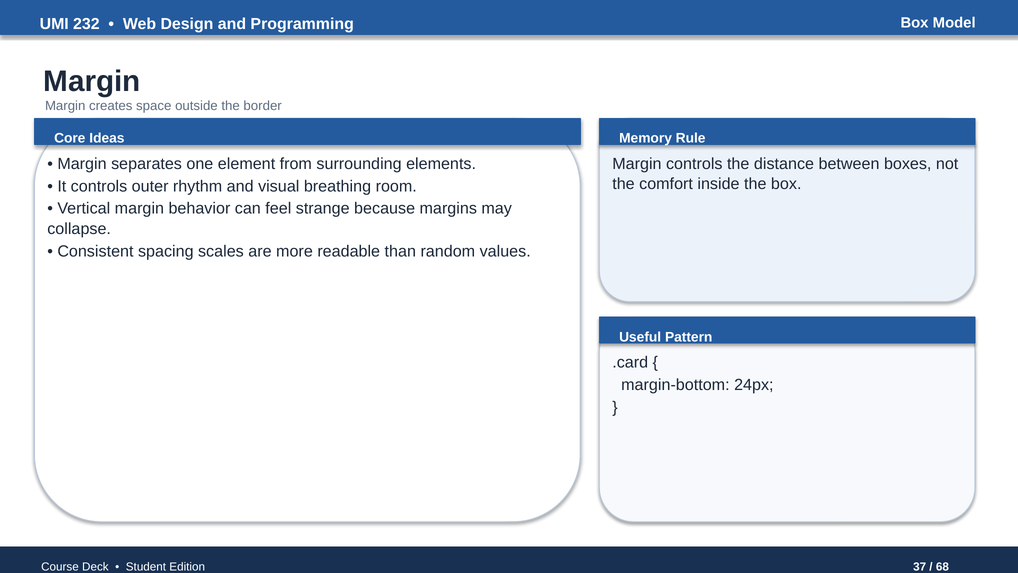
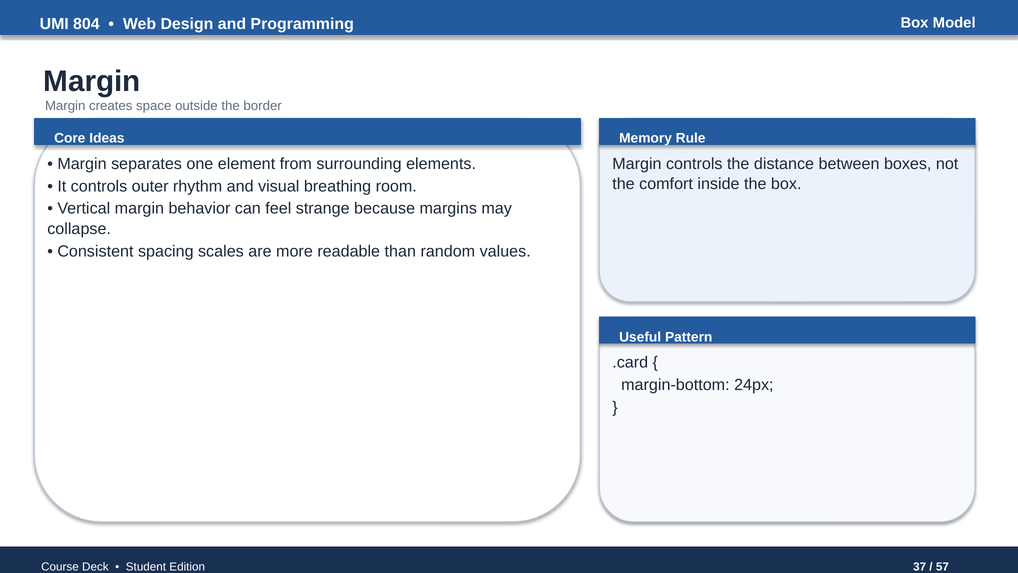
232: 232 -> 804
68: 68 -> 57
